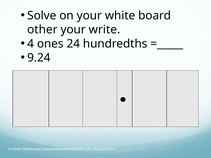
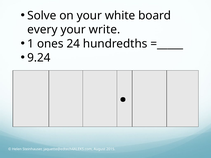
other: other -> every
4: 4 -> 1
